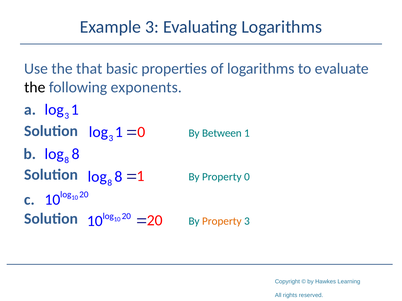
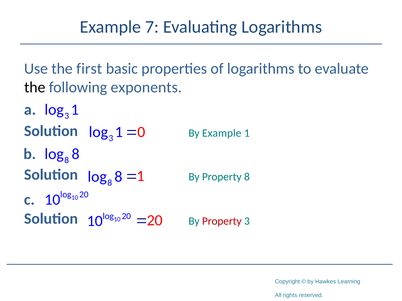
Example 3: 3 -> 7
that: that -> first
By Between: Between -> Example
Property 0: 0 -> 8
Property at (222, 222) colour: orange -> red
